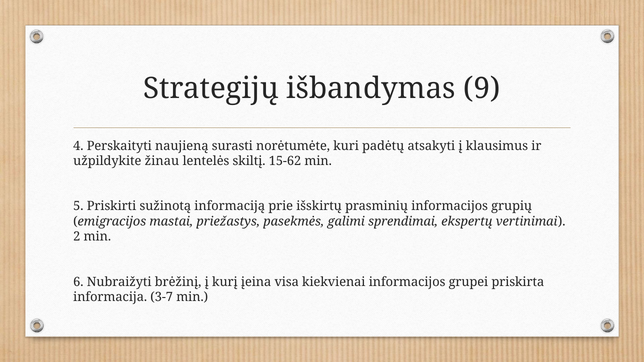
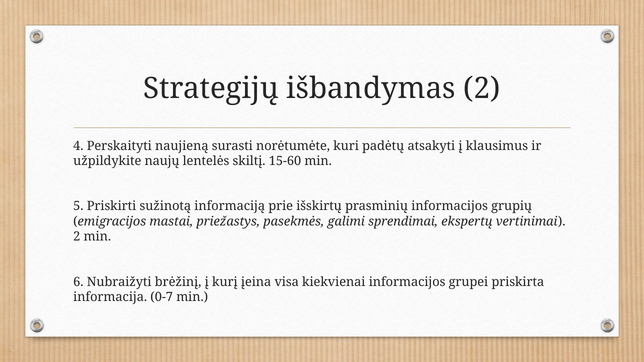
išbandymas 9: 9 -> 2
žinau: žinau -> naujų
15-62: 15-62 -> 15-60
3-7: 3-7 -> 0-7
